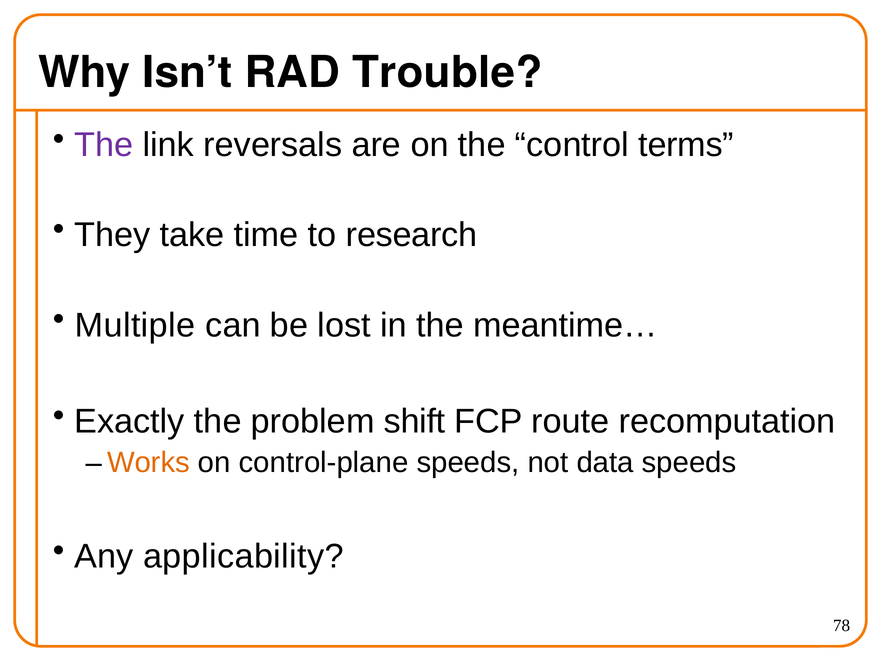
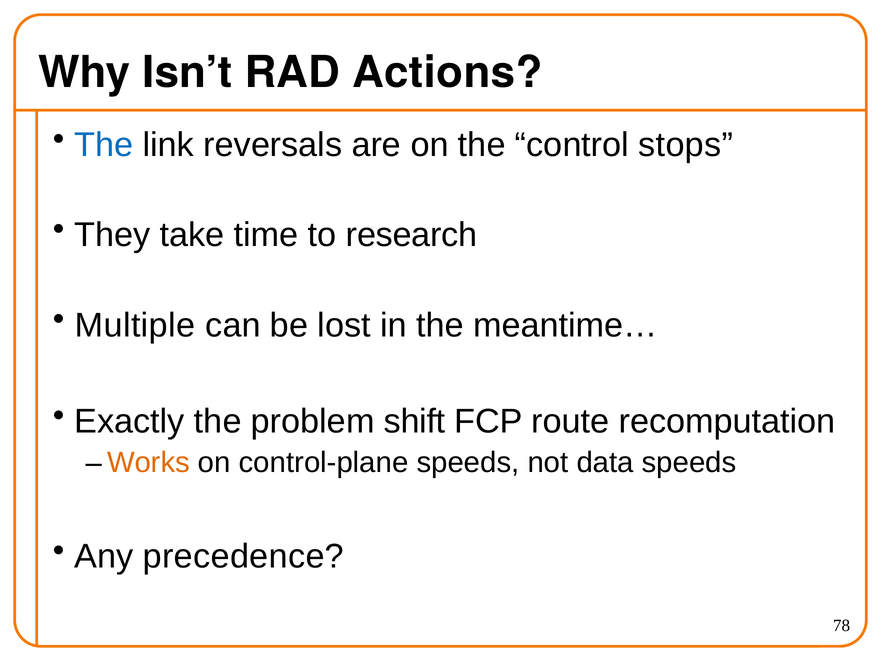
Trouble: Trouble -> Actions
The at (104, 145) colour: purple -> blue
terms: terms -> stops
applicability: applicability -> precedence
